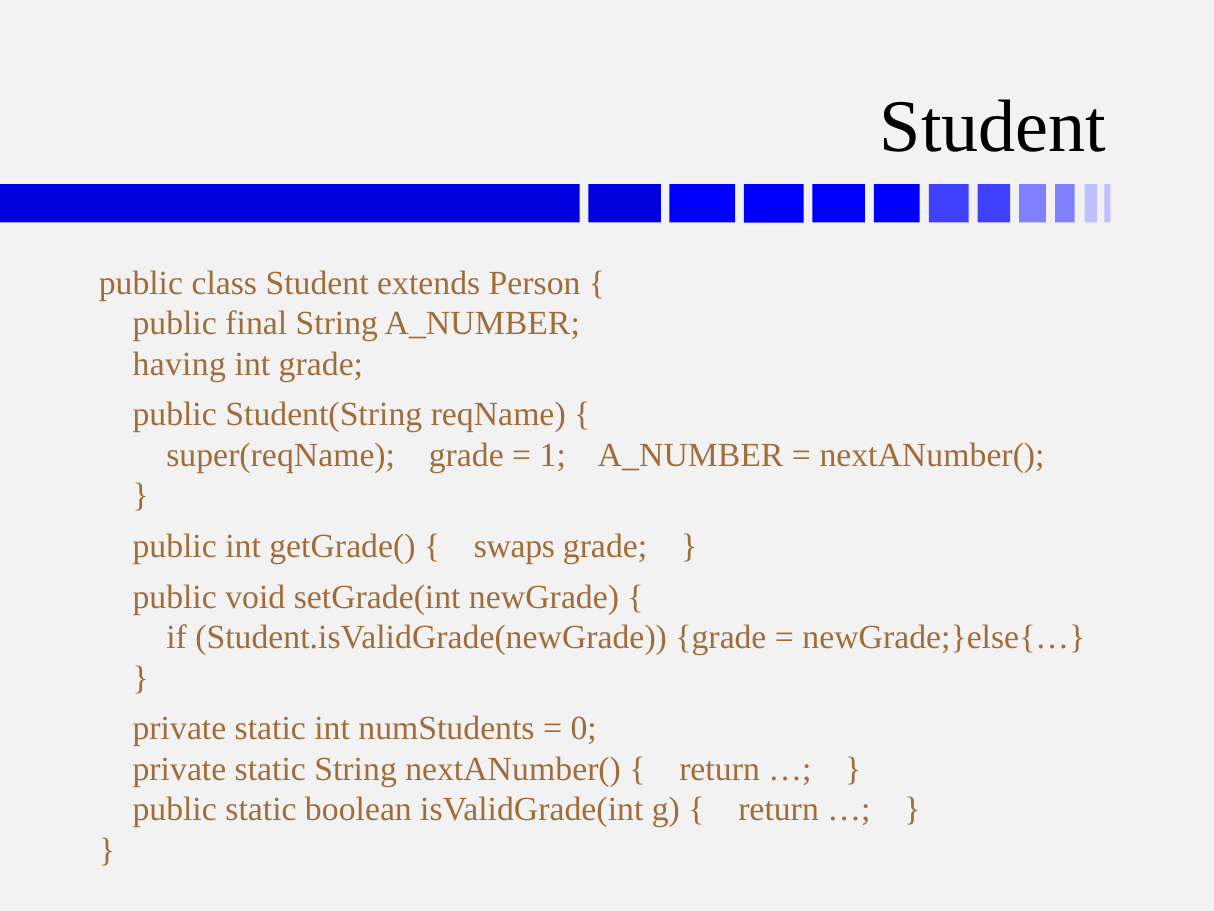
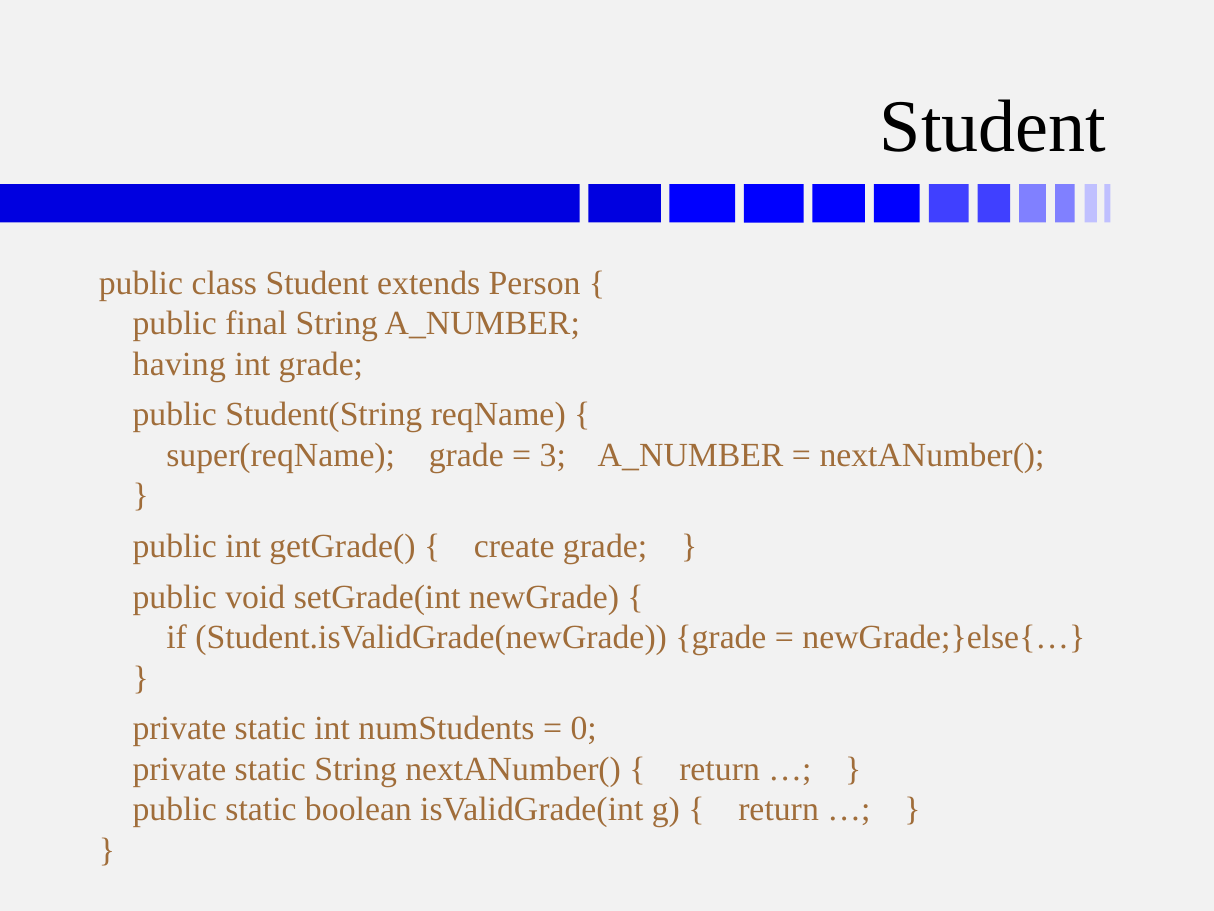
1: 1 -> 3
swaps: swaps -> create
